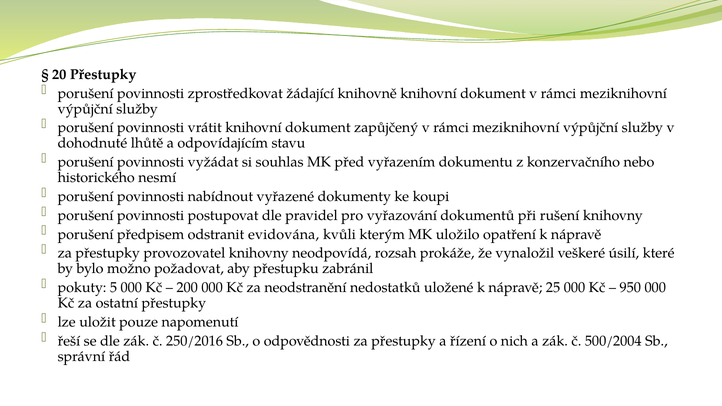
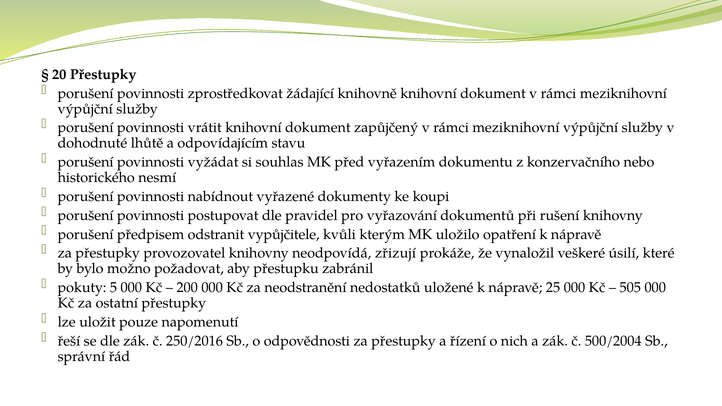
evidována: evidována -> vypůjčitele
rozsah: rozsah -> zřizují
950: 950 -> 505
